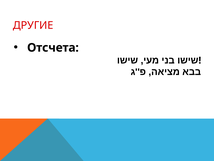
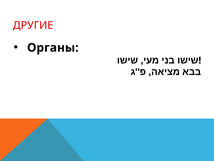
Отсчета: Отсчета -> Органы
